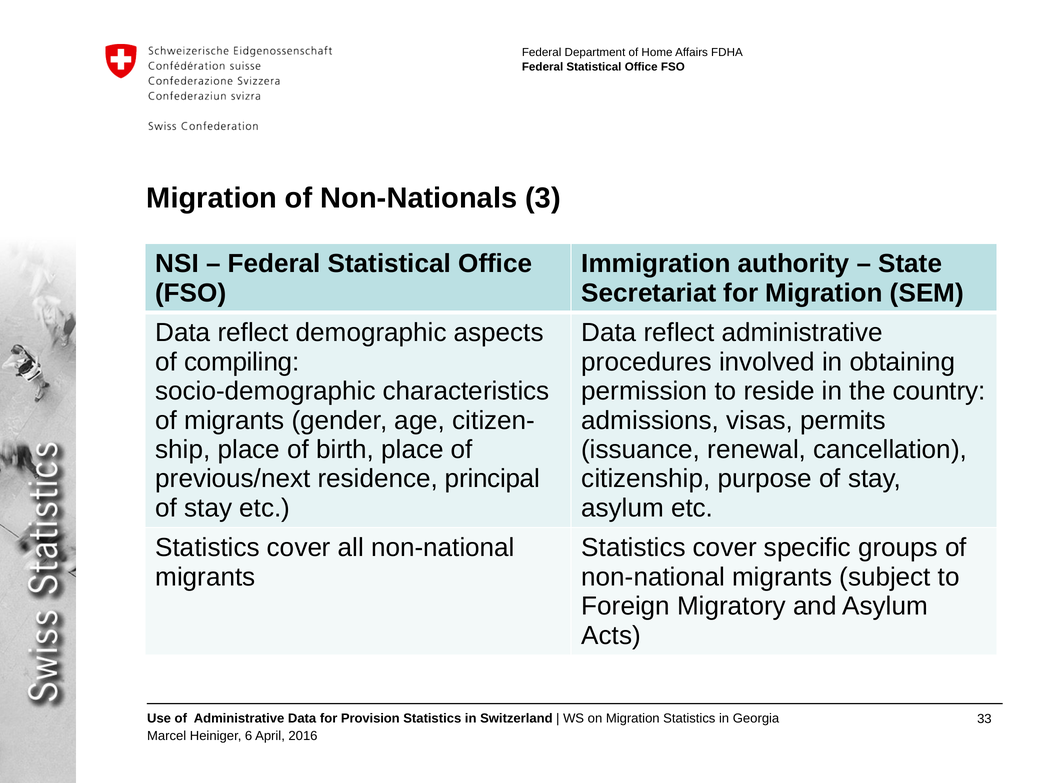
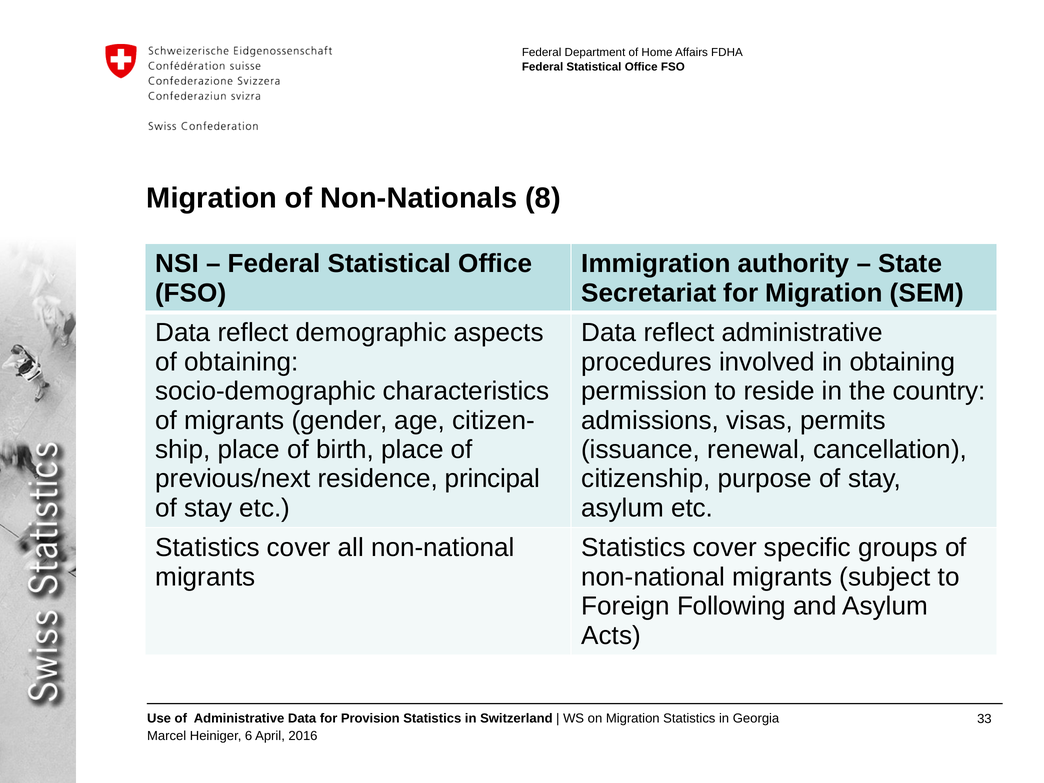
3: 3 -> 8
of compiling: compiling -> obtaining
Migratory: Migratory -> Following
